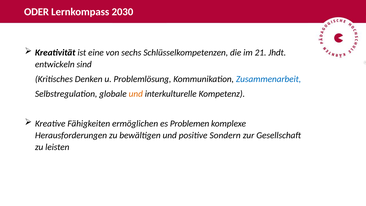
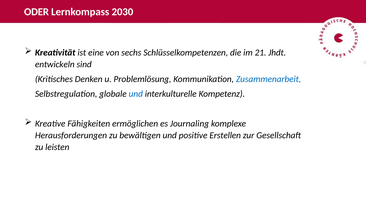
und at (136, 94) colour: orange -> blue
Problemen: Problemen -> Journaling
Sondern: Sondern -> Erstellen
